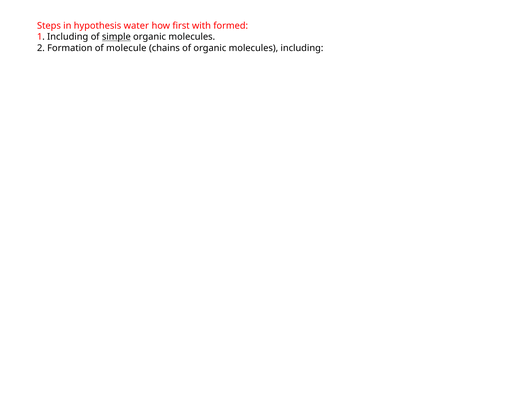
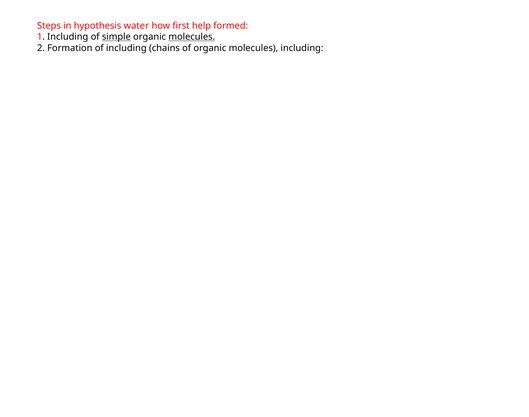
with: with -> help
molecules at (192, 37) underline: none -> present
of molecule: molecule -> including
